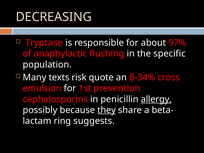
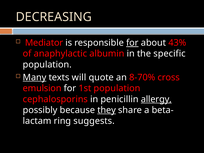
Tryptase: Tryptase -> Mediator
for at (132, 43) underline: none -> present
97%: 97% -> 43%
flushing: flushing -> albumin
Many underline: none -> present
risk: risk -> will
8-34%: 8-34% -> 8-70%
1st prevention: prevention -> population
